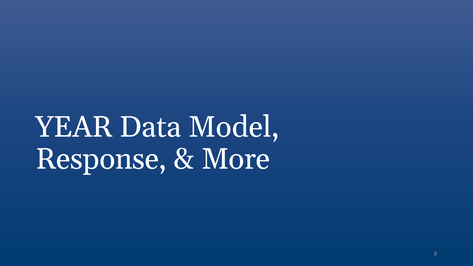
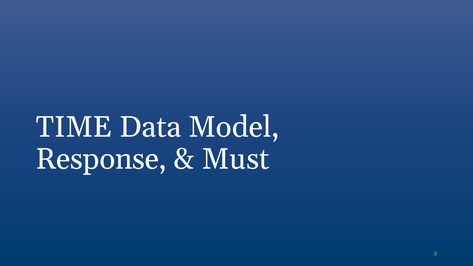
YEAR: YEAR -> TIME
More: More -> Must
